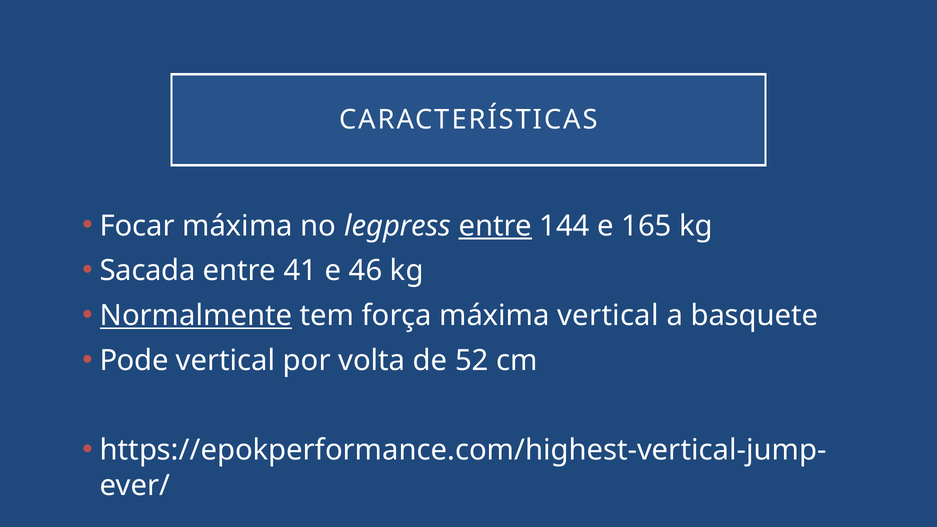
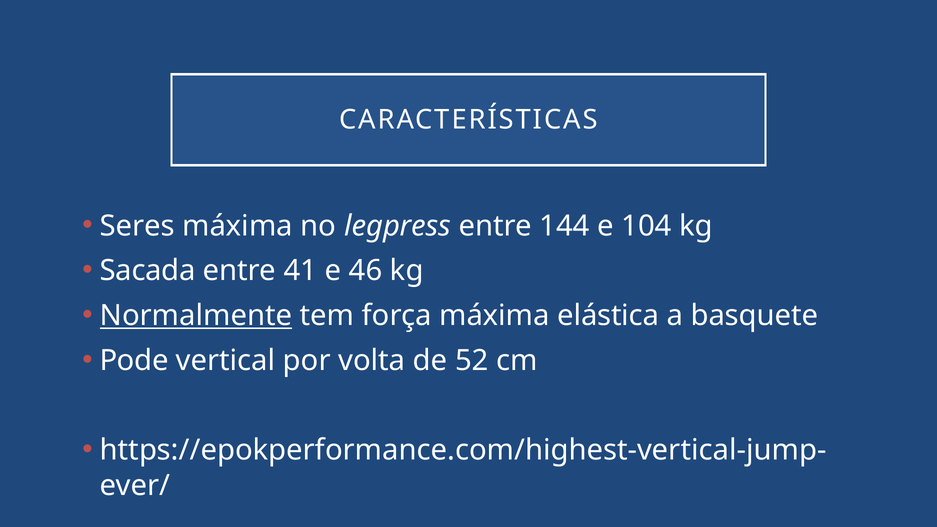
Focar: Focar -> Seres
entre at (495, 226) underline: present -> none
165: 165 -> 104
máxima vertical: vertical -> elástica
